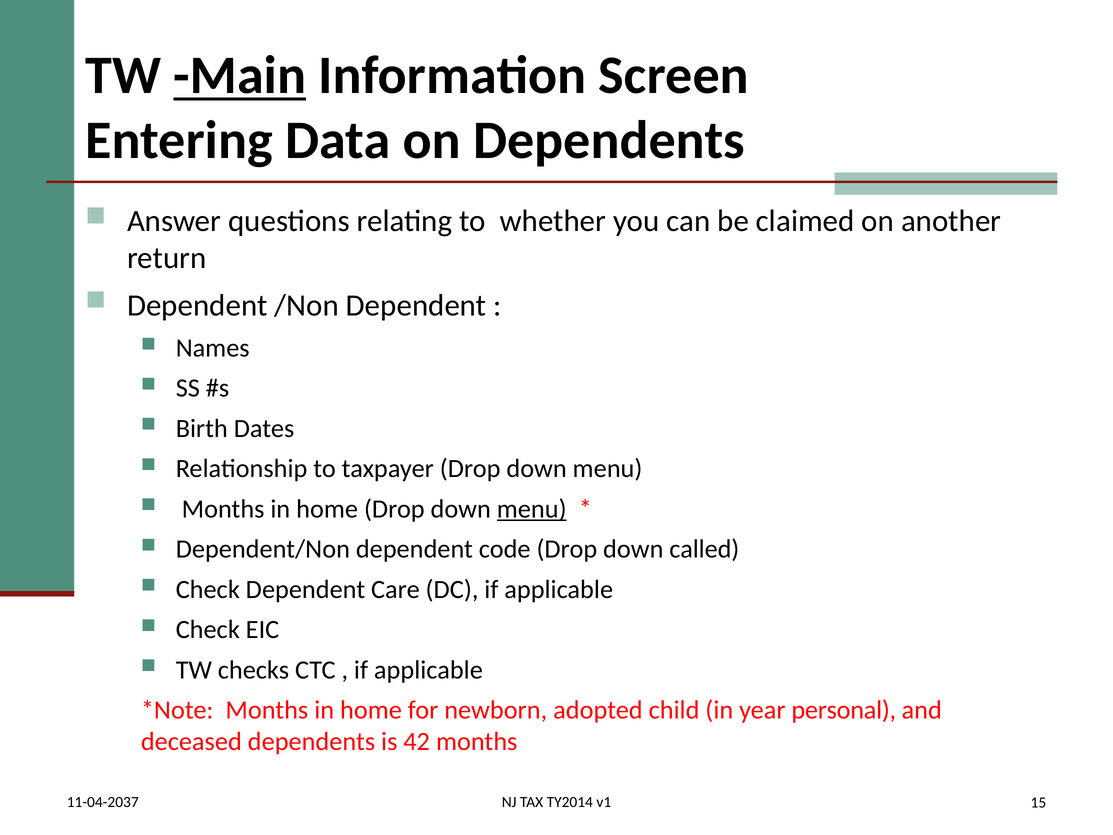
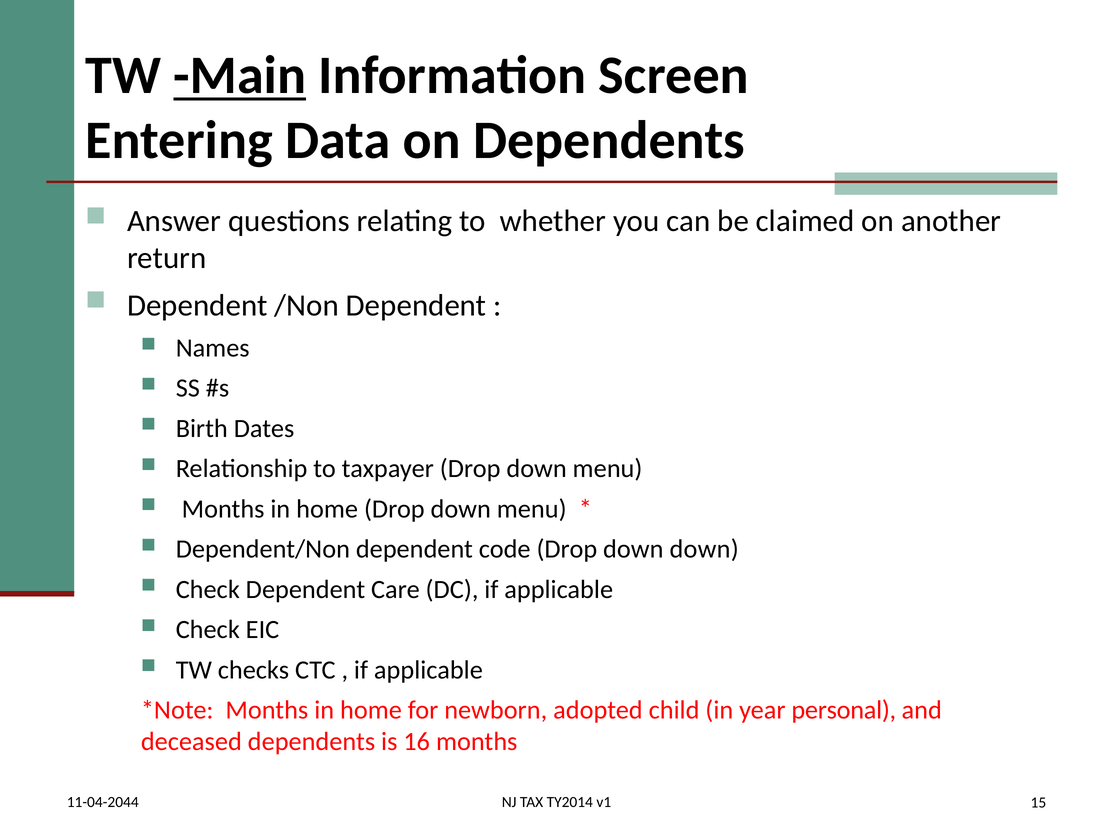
menu at (532, 509) underline: present -> none
down called: called -> down
42: 42 -> 16
11-04-2037: 11-04-2037 -> 11-04-2044
